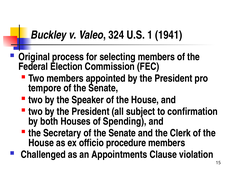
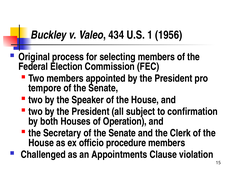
324: 324 -> 434
1941: 1941 -> 1956
Spending: Spending -> Operation
